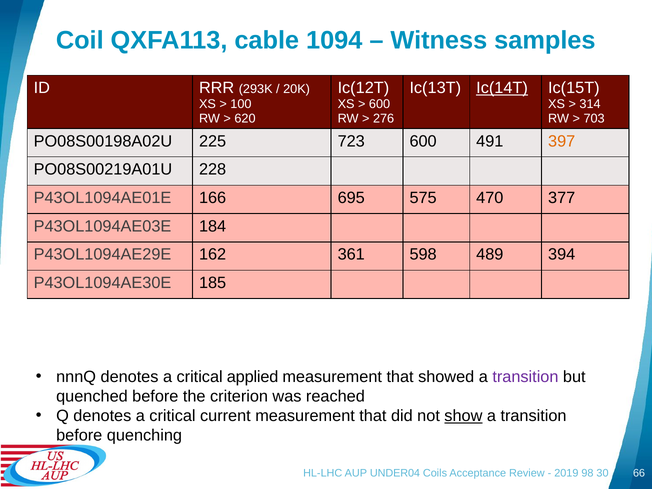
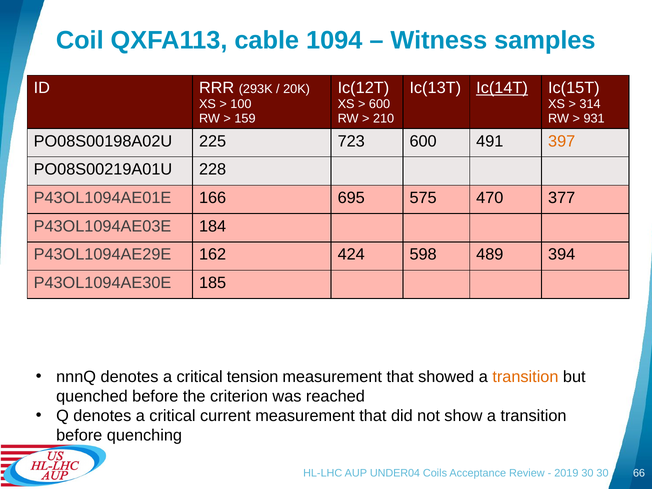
620: 620 -> 159
276: 276 -> 210
703: 703 -> 931
361: 361 -> 424
applied: applied -> tension
transition at (525, 377) colour: purple -> orange
show underline: present -> none
2019 98: 98 -> 30
